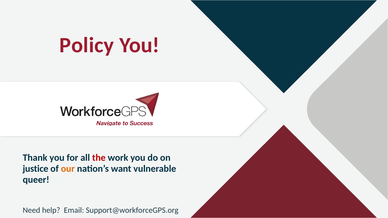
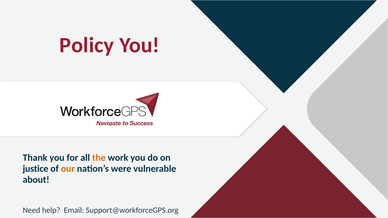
the colour: red -> orange
want: want -> were
queer: queer -> about
